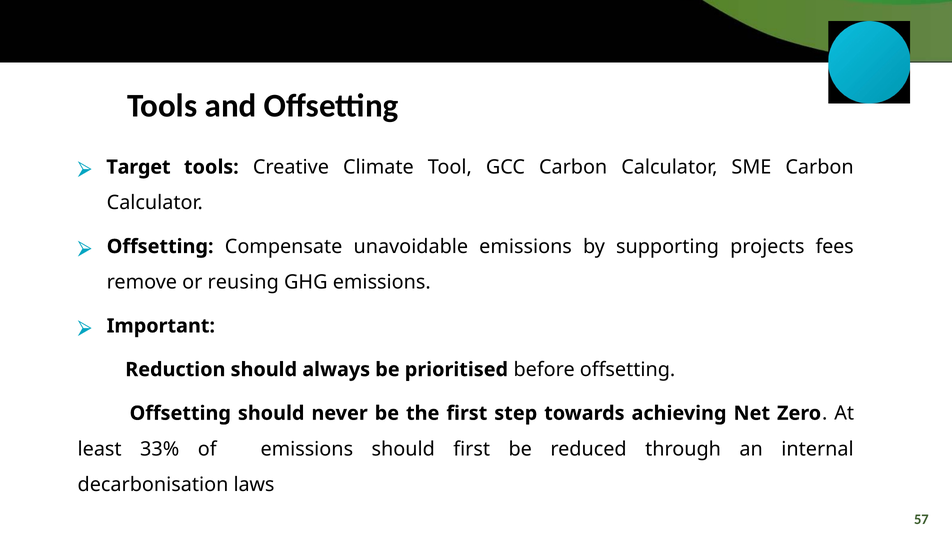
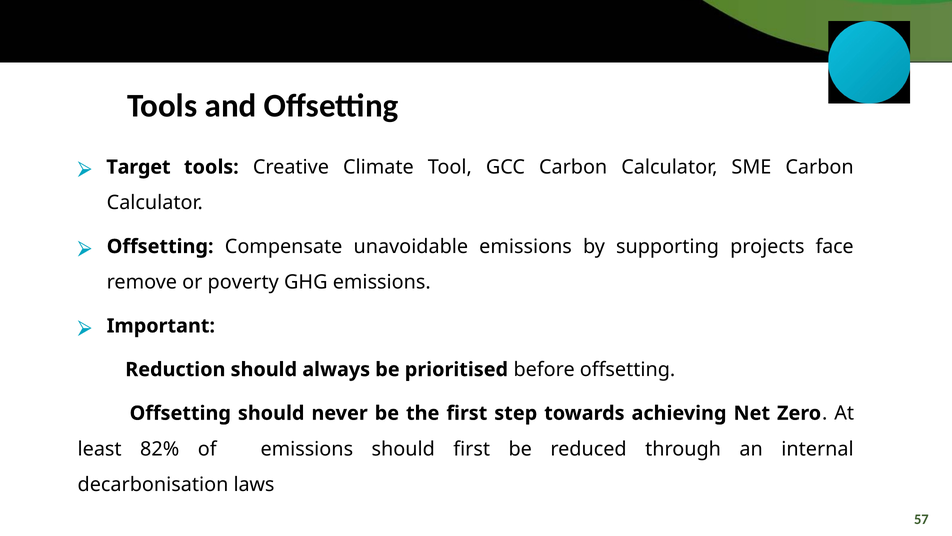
fees: fees -> face
reusing: reusing -> poverty
33%: 33% -> 82%
